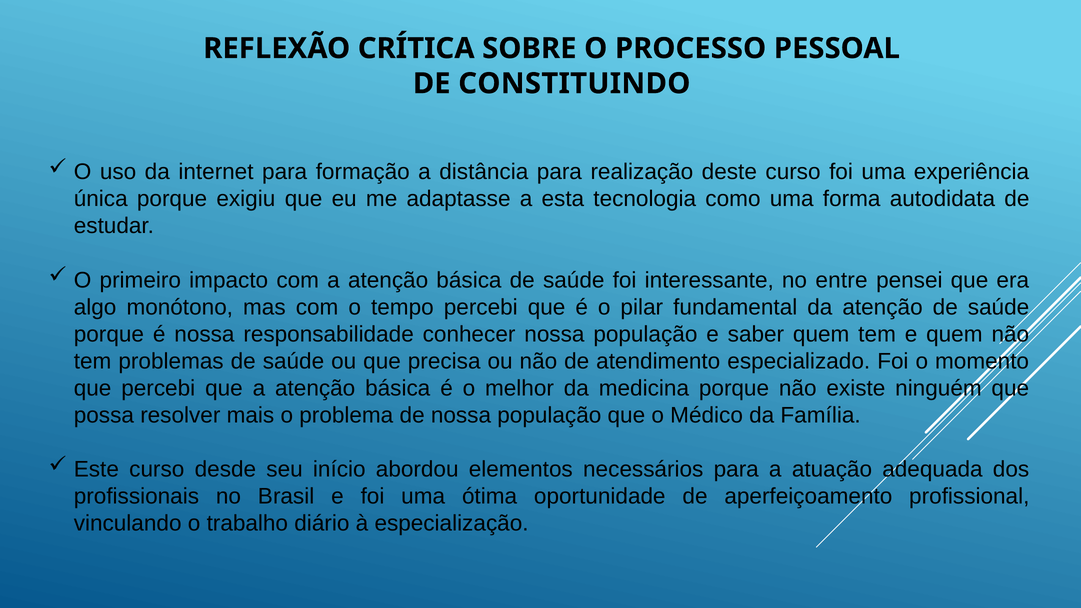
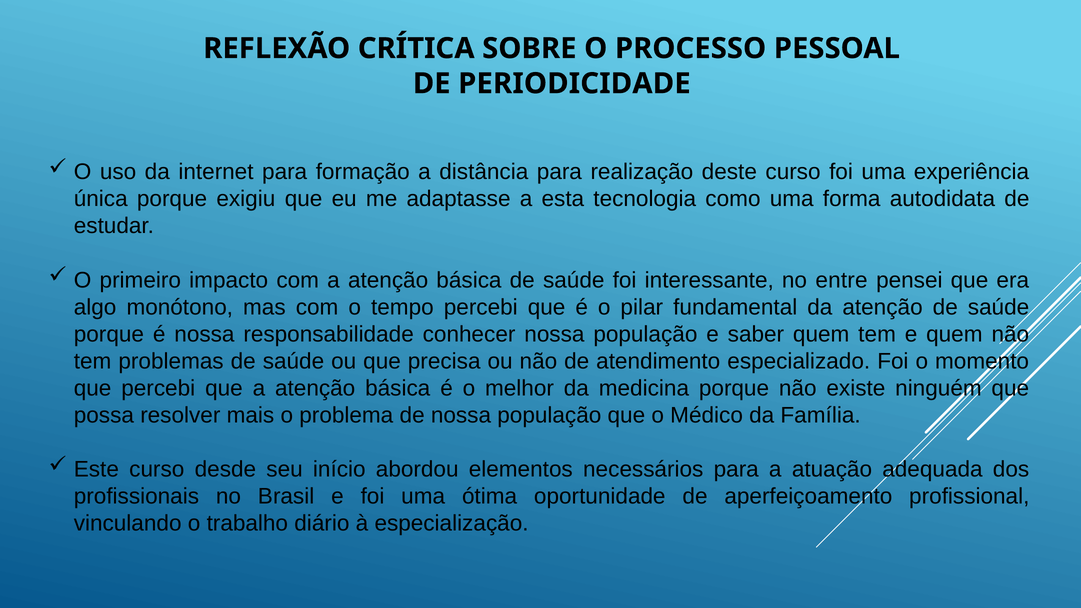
CONSTITUINDO: CONSTITUINDO -> PERIODICIDADE
